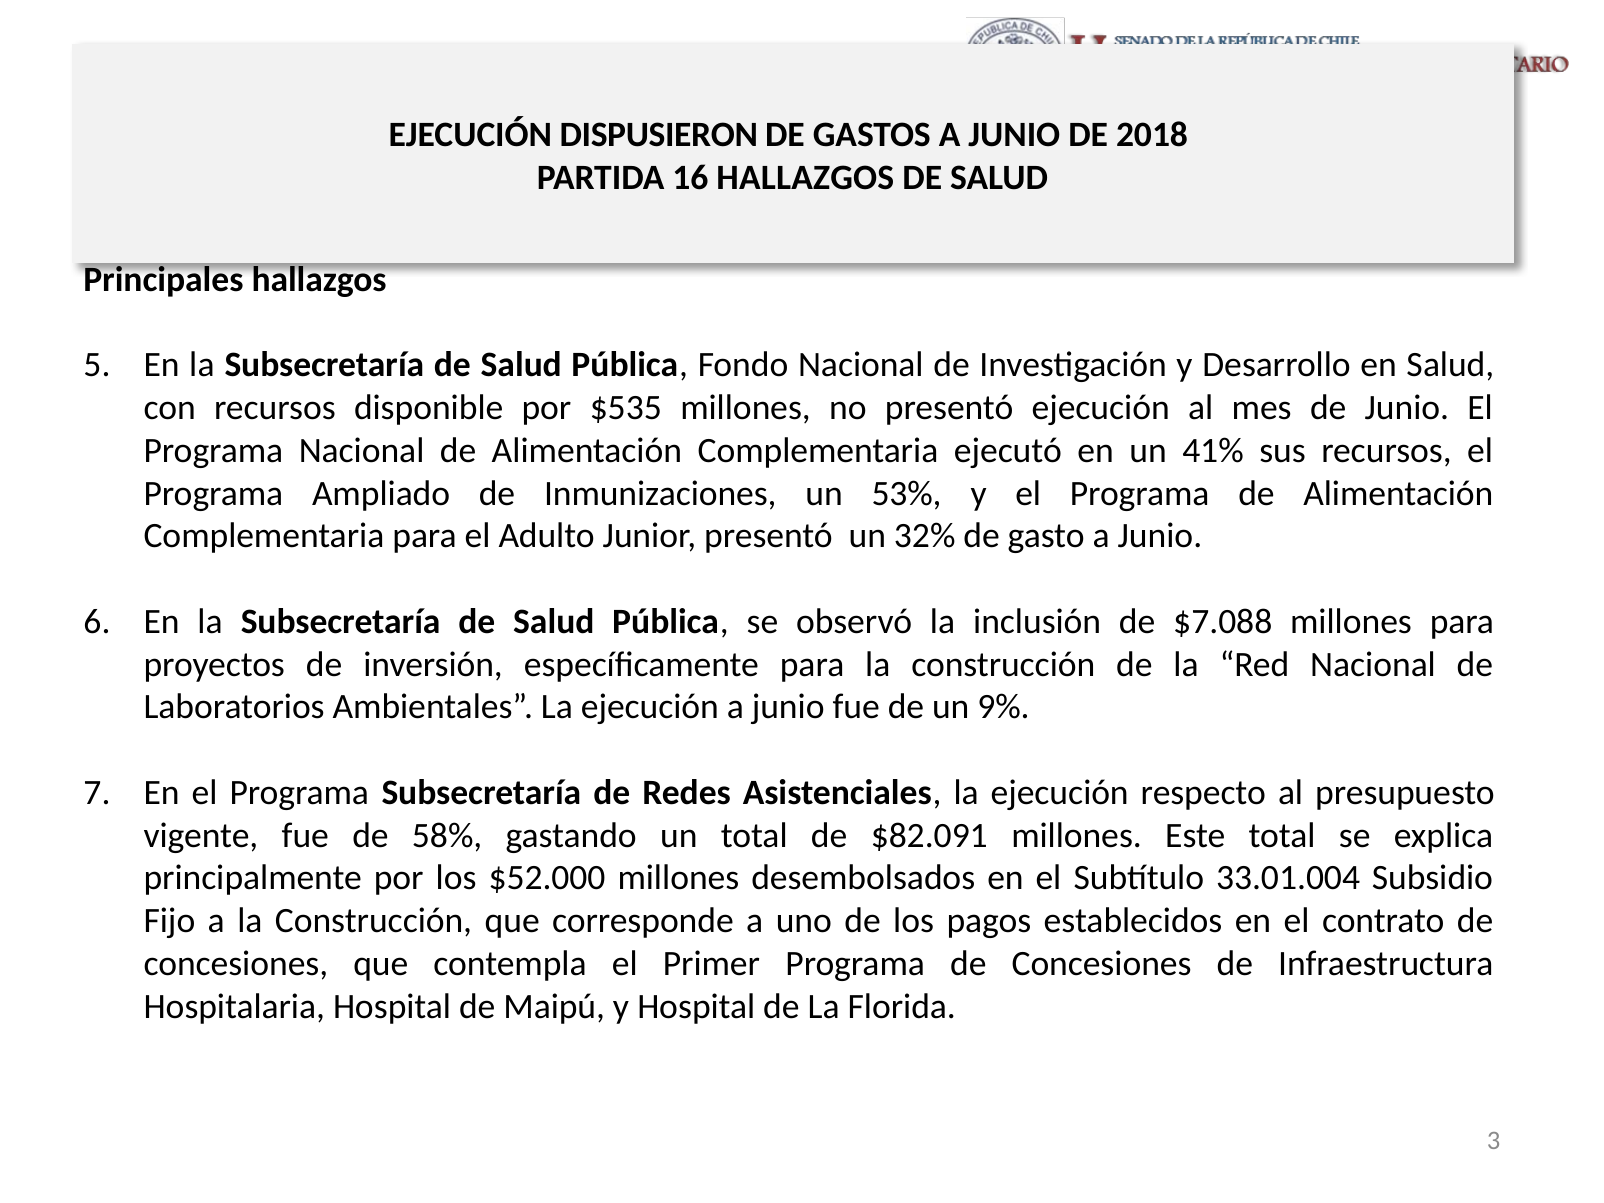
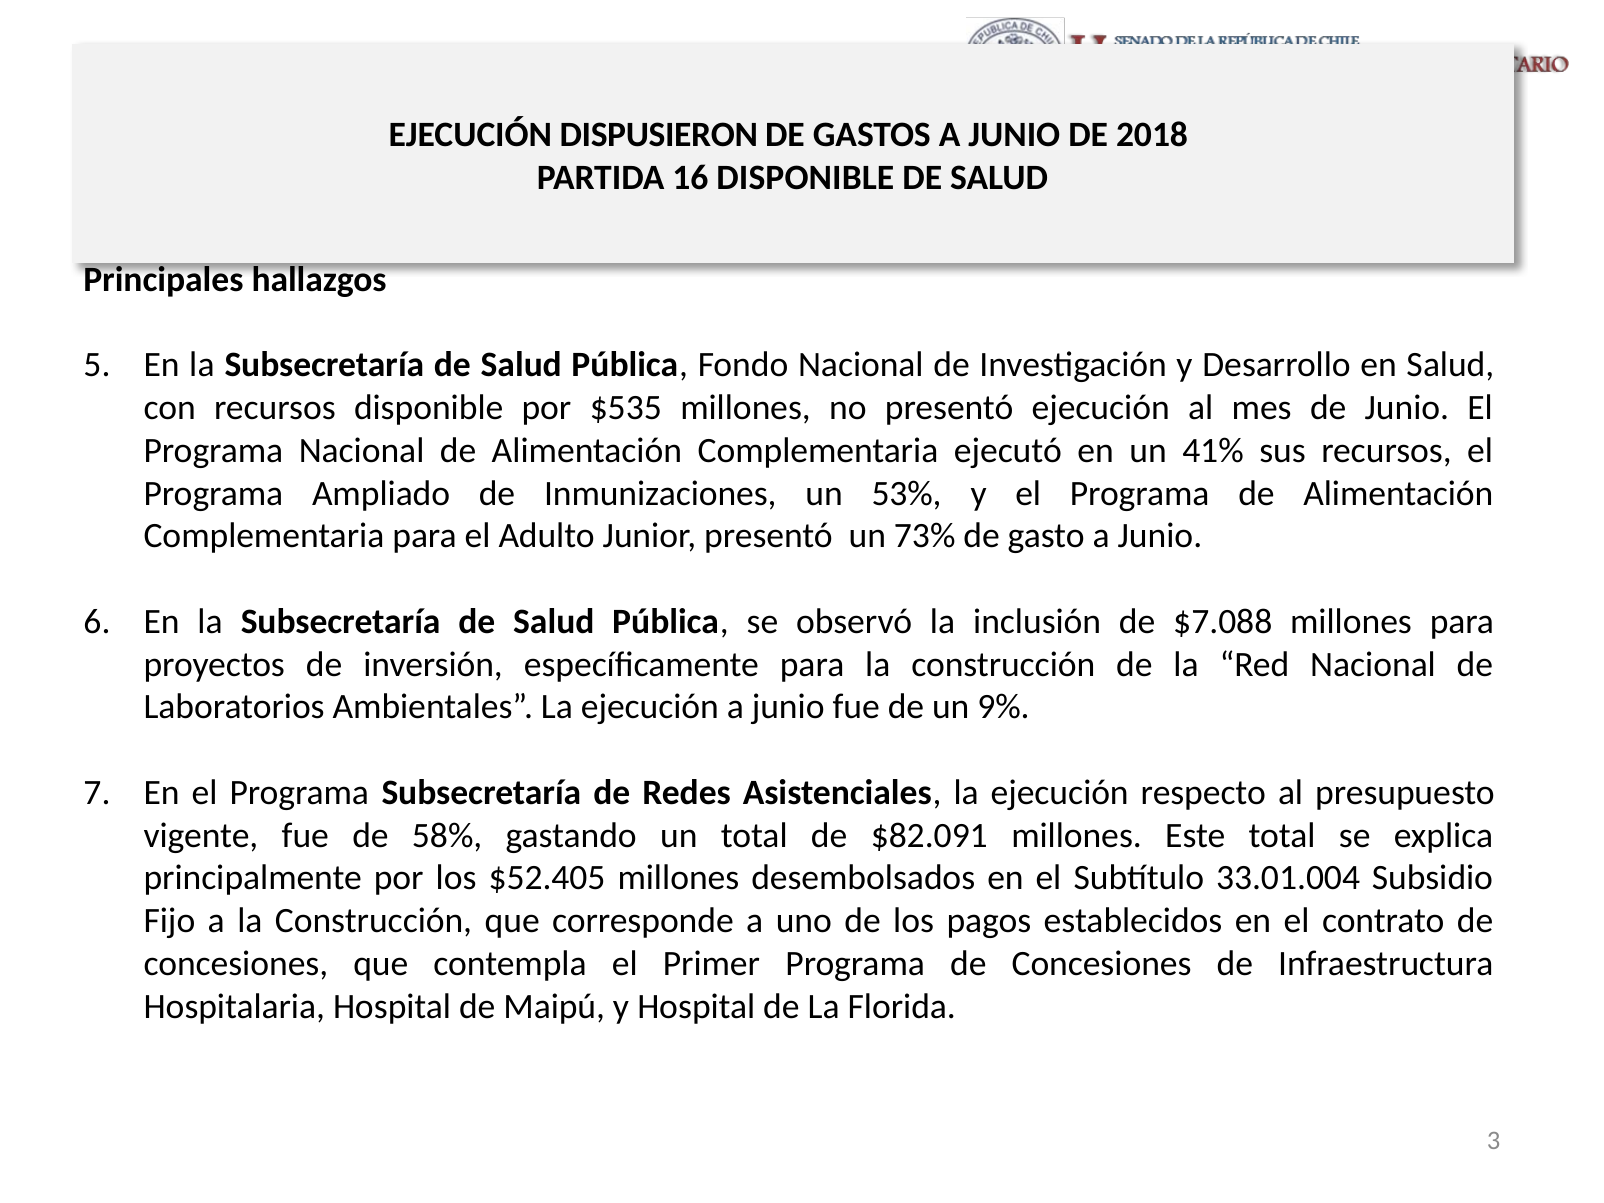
16 HALLAZGOS: HALLAZGOS -> DISPONIBLE
32%: 32% -> 73%
$52.000: $52.000 -> $52.405
